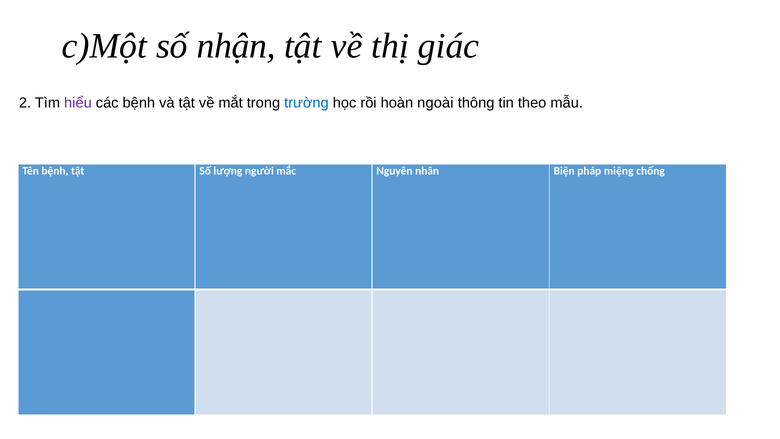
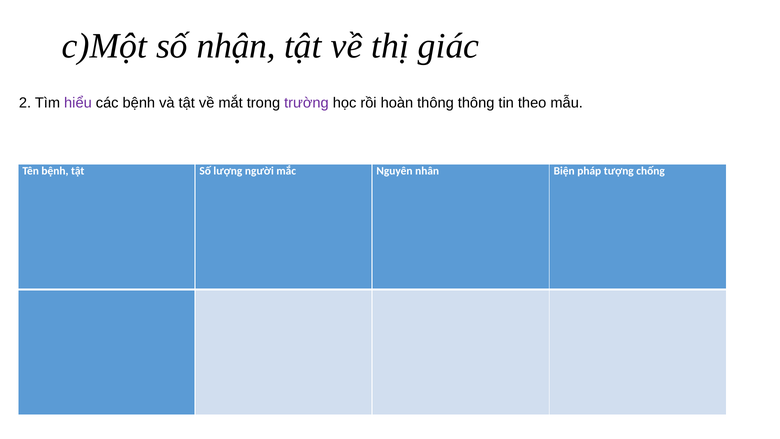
trường colour: blue -> purple
hoàn ngoài: ngoài -> thông
miệng: miệng -> tượng
